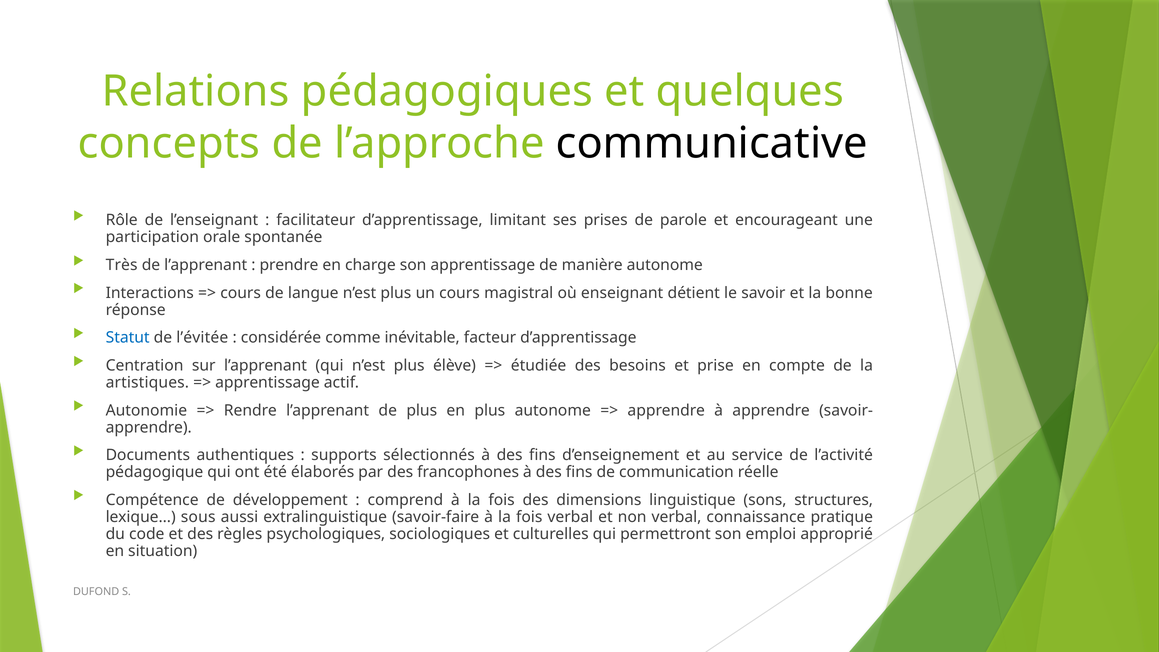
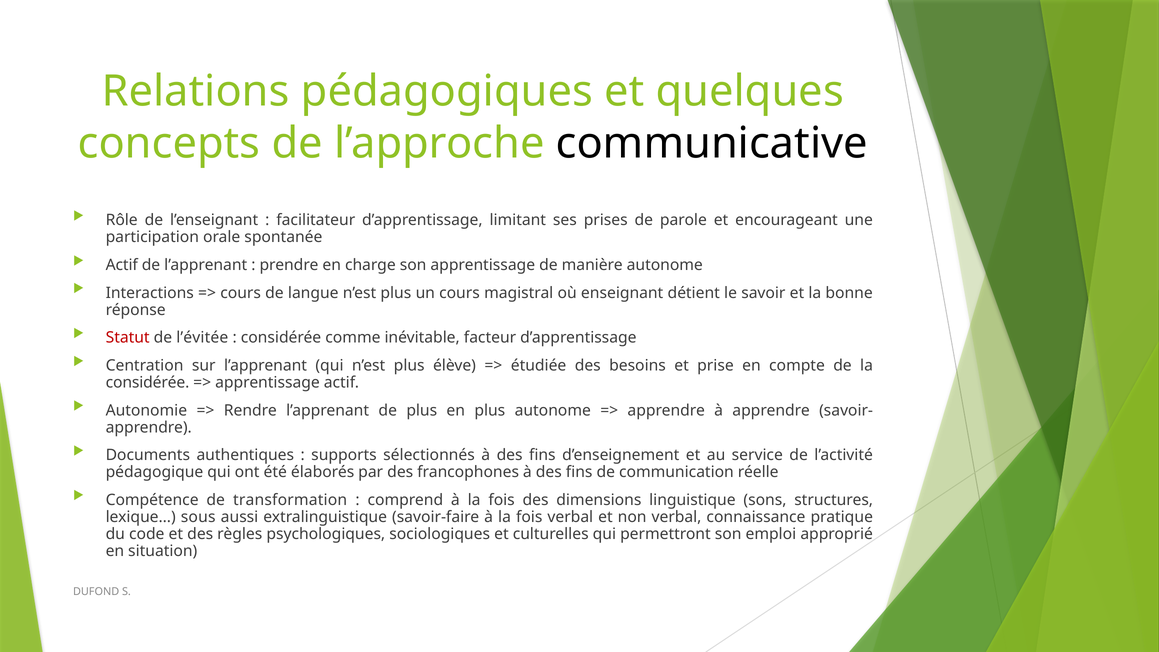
Très at (122, 265): Très -> Actif
Statut colour: blue -> red
artistiques at (147, 382): artistiques -> considérée
développement: développement -> transformation
